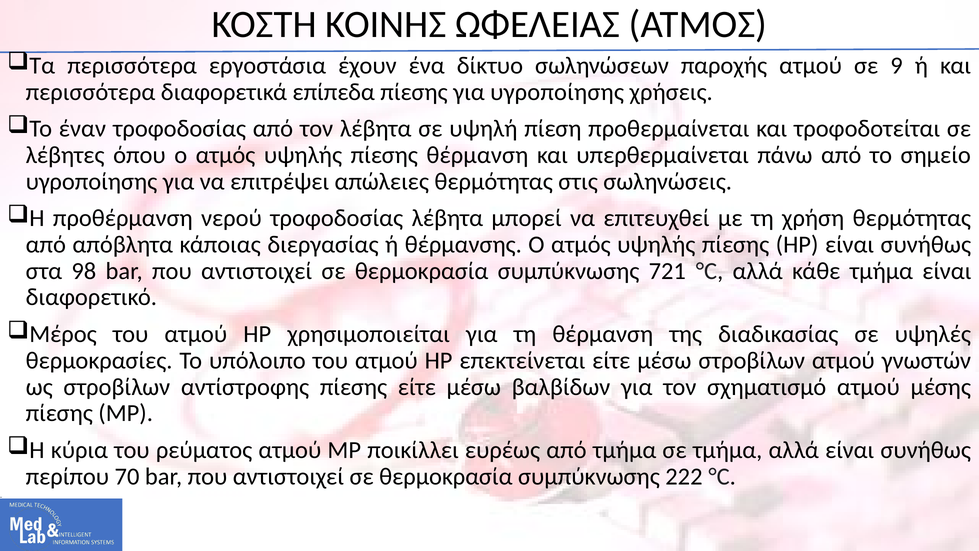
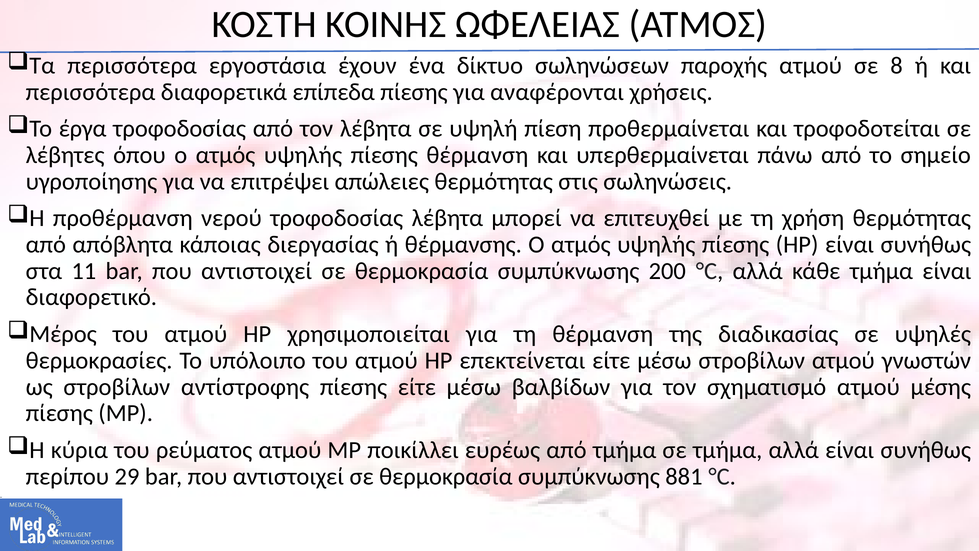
9: 9 -> 8
για υγροποίησης: υγροποίησης -> αναφέρονται
έναν: έναν -> έργα
98: 98 -> 11
721: 721 -> 200
70: 70 -> 29
222: 222 -> 881
